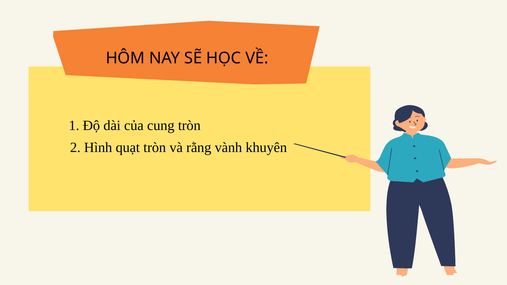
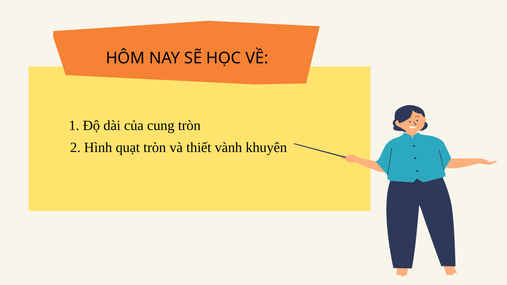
rằng: rằng -> thiết
